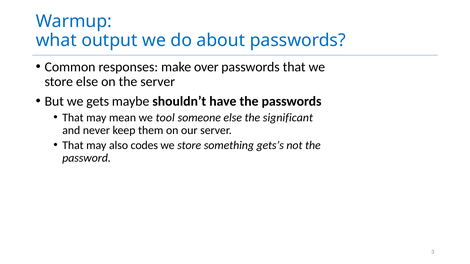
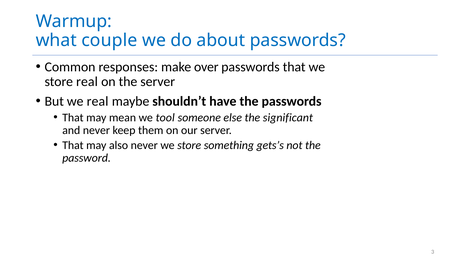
output: output -> couple
store else: else -> real
we gets: gets -> real
also codes: codes -> never
